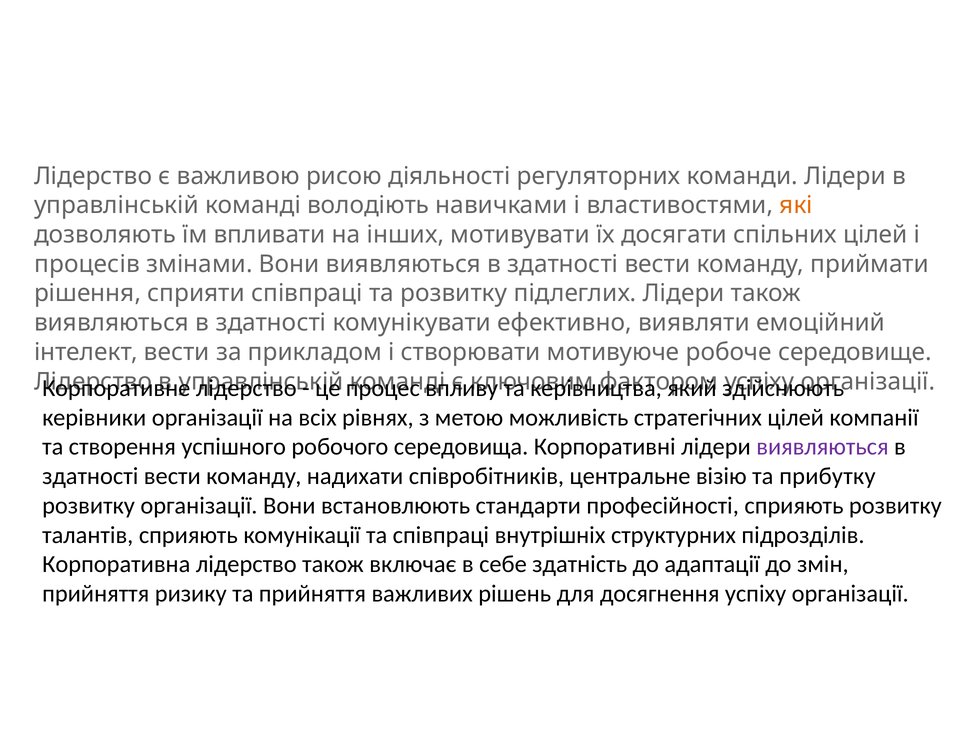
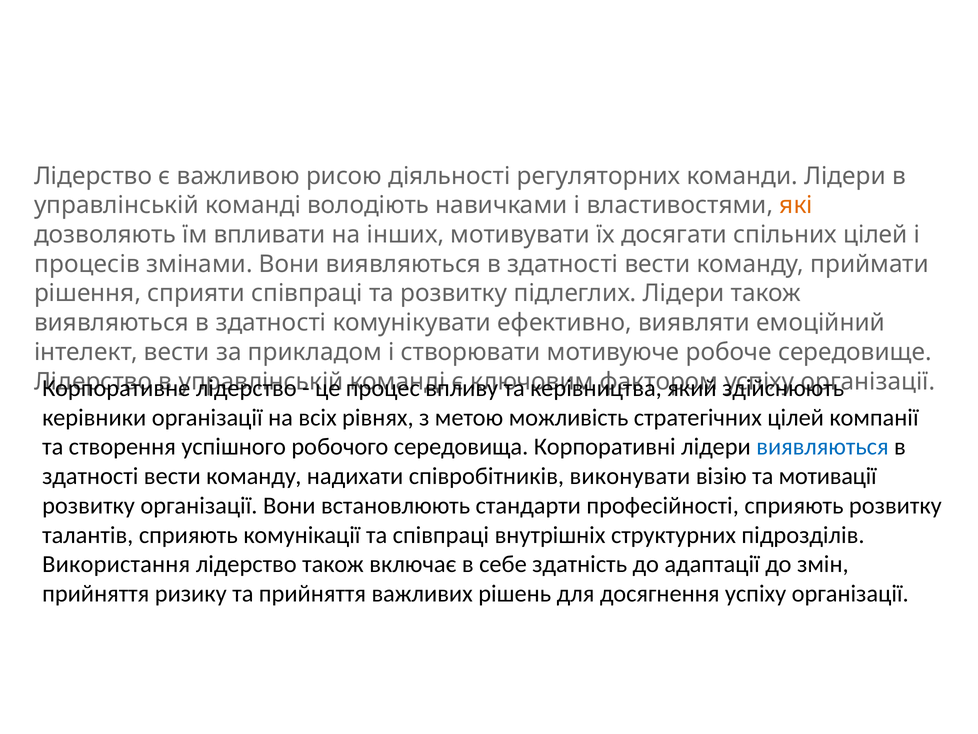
виявляються at (822, 447) colour: purple -> blue
центральне: центральне -> виконувати
прибутку: прибутку -> мотивації
Корпоративна: Корпоративна -> Використання
